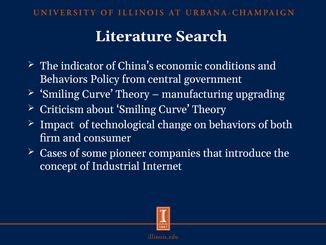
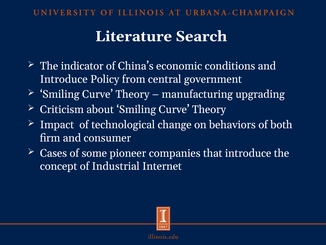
Behaviors at (64, 79): Behaviors -> Introduce
